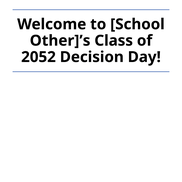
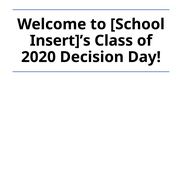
Other]’s: Other]’s -> Insert]’s
2052: 2052 -> 2020
